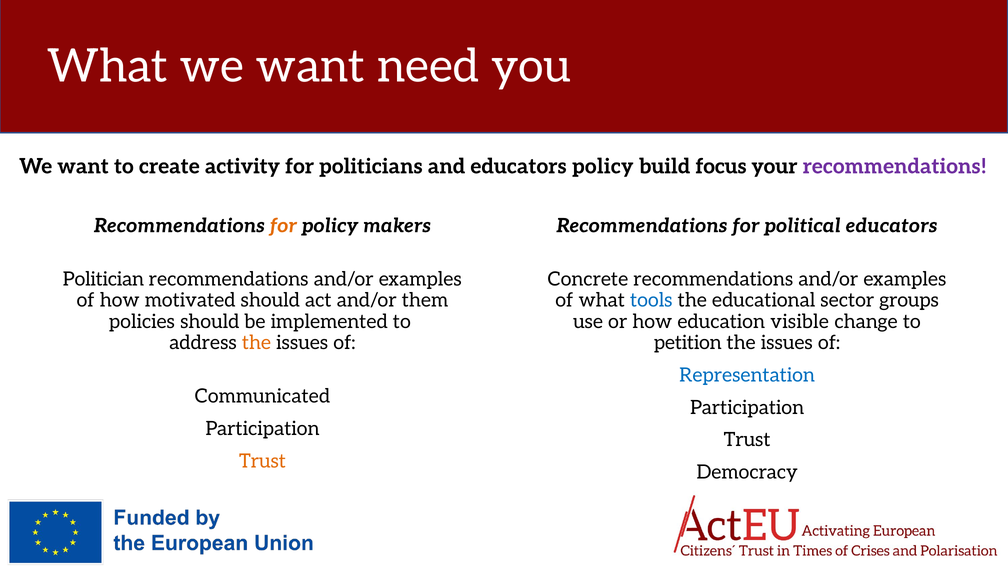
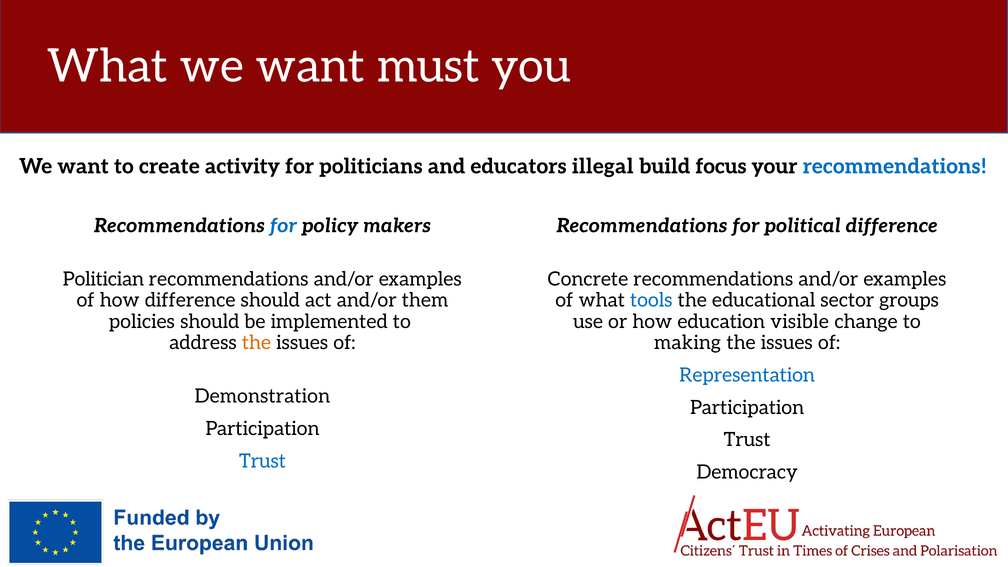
need: need -> must
educators policy: policy -> illegal
recommendations at (895, 166) colour: purple -> blue
for at (283, 226) colour: orange -> blue
political educators: educators -> difference
how motivated: motivated -> difference
petition: petition -> making
Communicated: Communicated -> Demonstration
Trust at (263, 461) colour: orange -> blue
